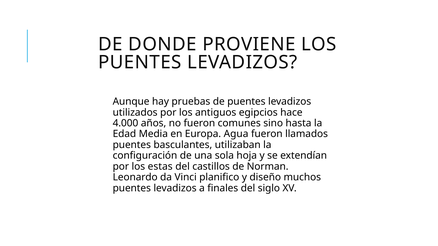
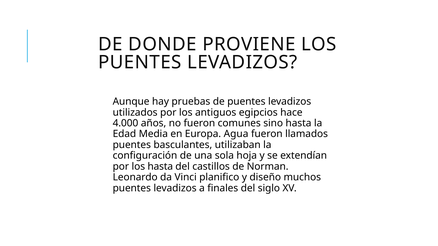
los estas: estas -> hasta
